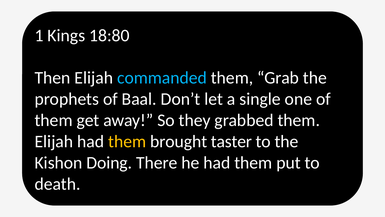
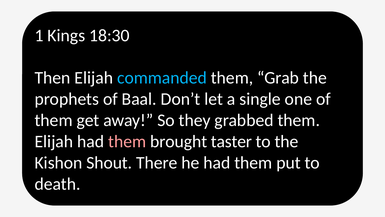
18:80: 18:80 -> 18:30
them at (127, 141) colour: yellow -> pink
Doing: Doing -> Shout
